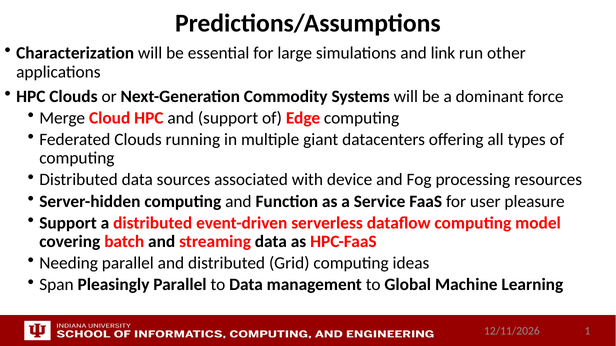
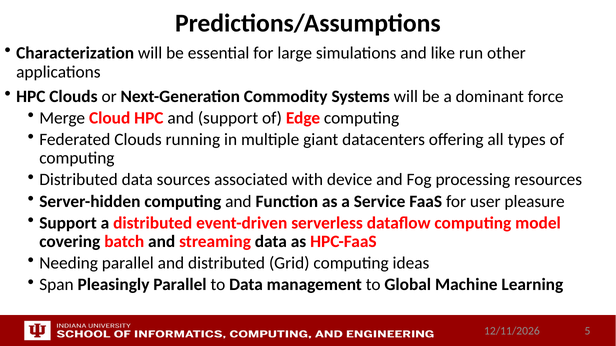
link: link -> like
1: 1 -> 5
